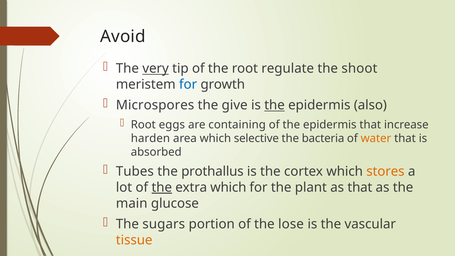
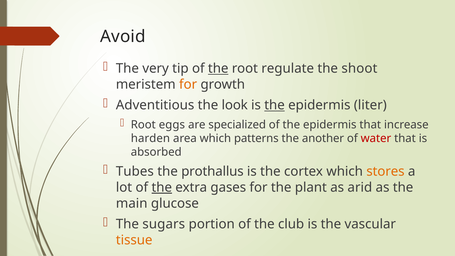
very underline: present -> none
the at (218, 69) underline: none -> present
for at (188, 84) colour: blue -> orange
Microspores: Microspores -> Adventitious
give: give -> look
also: also -> liter
containing: containing -> specialized
selective: selective -> patterns
bacteria: bacteria -> another
water colour: orange -> red
extra which: which -> gases
as that: that -> arid
lose: lose -> club
